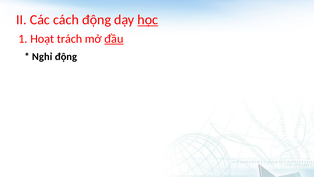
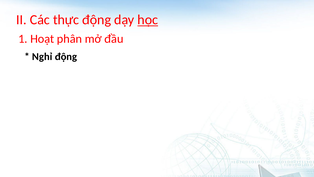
cách: cách -> thực
trách: trách -> phân
đầu underline: present -> none
